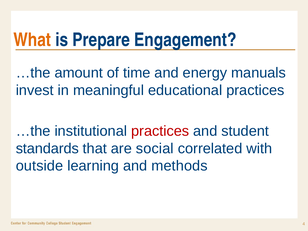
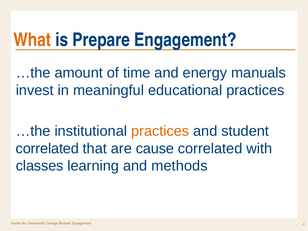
practices at (160, 131) colour: red -> orange
standards at (47, 148): standards -> correlated
social: social -> cause
outside: outside -> classes
